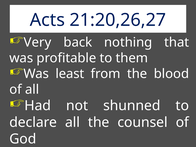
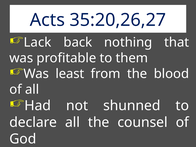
21:20,26,27: 21:20,26,27 -> 35:20,26,27
Very: Very -> Lack
